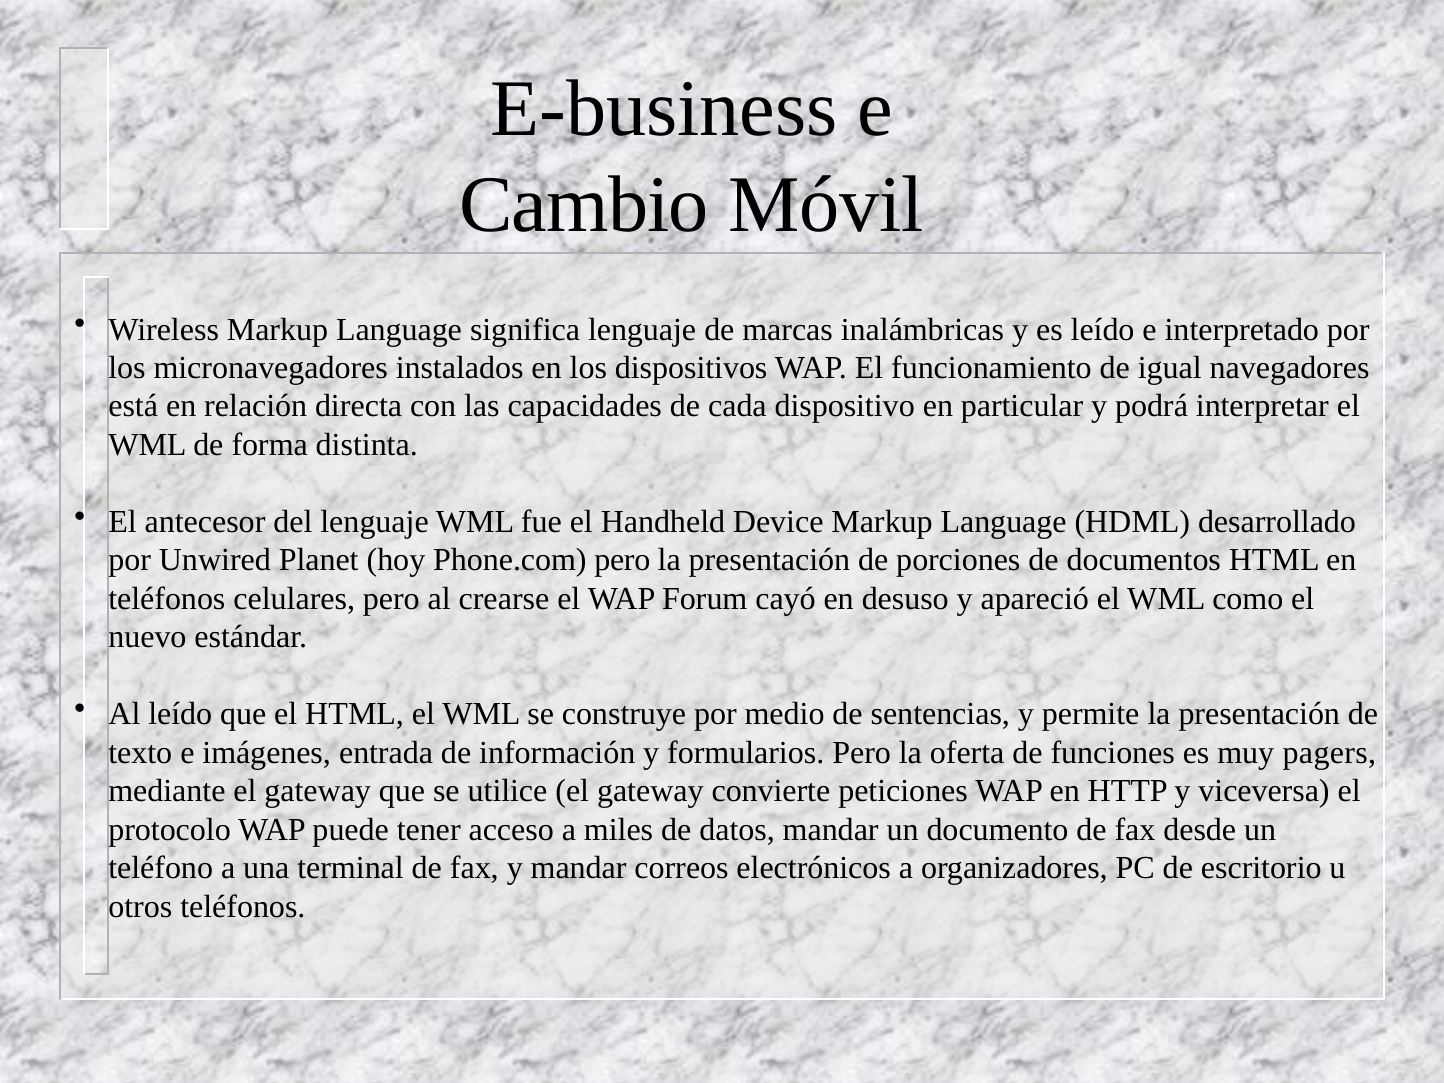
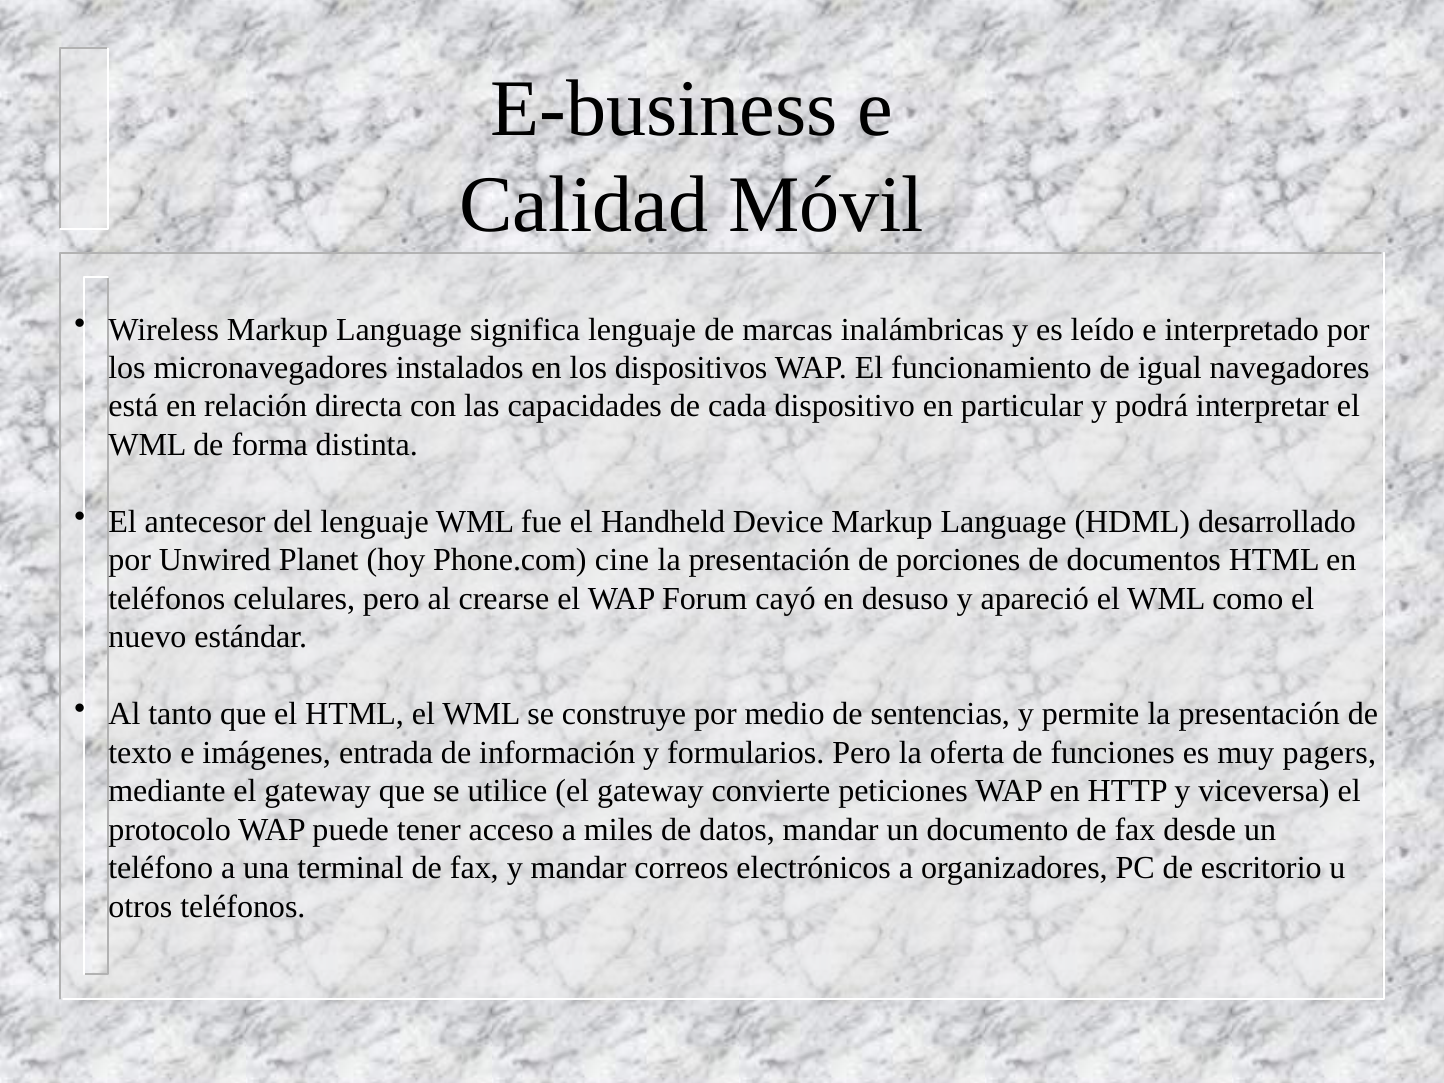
Cambio: Cambio -> Calidad
Phone.com pero: pero -> cine
Al leído: leído -> tanto
